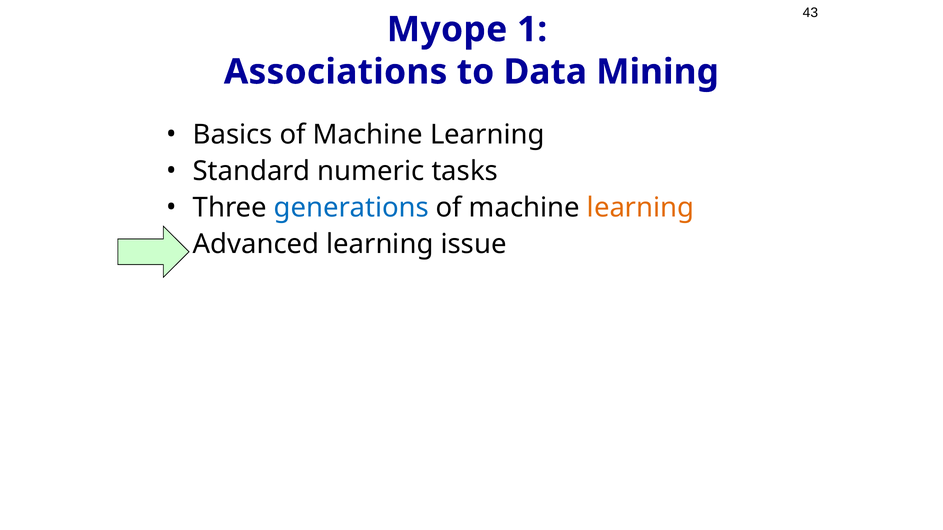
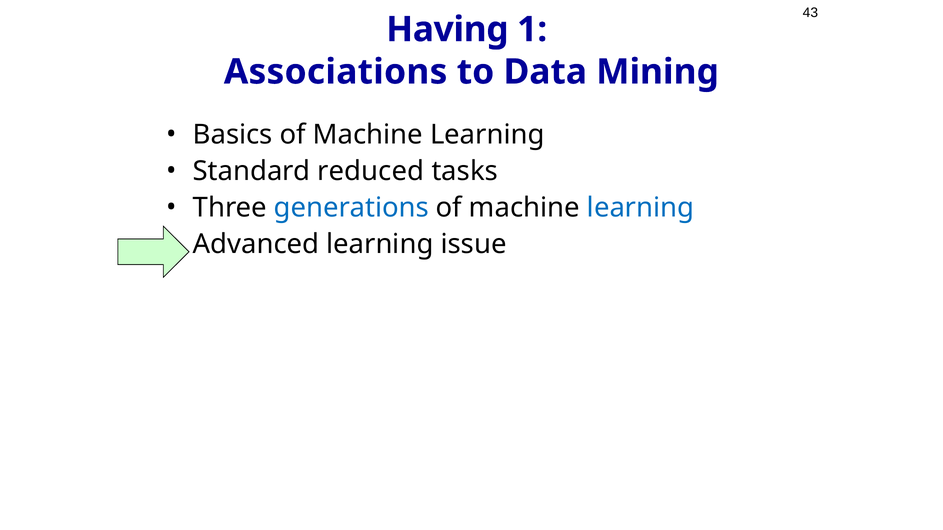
Myope: Myope -> Having
numeric: numeric -> reduced
learning at (641, 208) colour: orange -> blue
